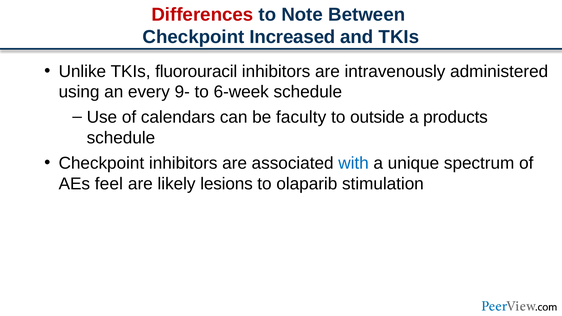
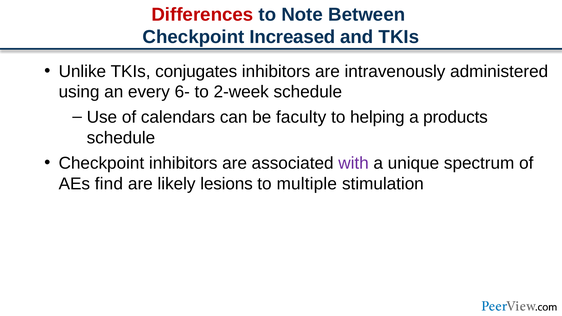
fluorouracil: fluorouracil -> conjugates
9-: 9- -> 6-
6-week: 6-week -> 2-week
outside: outside -> helping
with colour: blue -> purple
feel: feel -> find
olaparib: olaparib -> multiple
